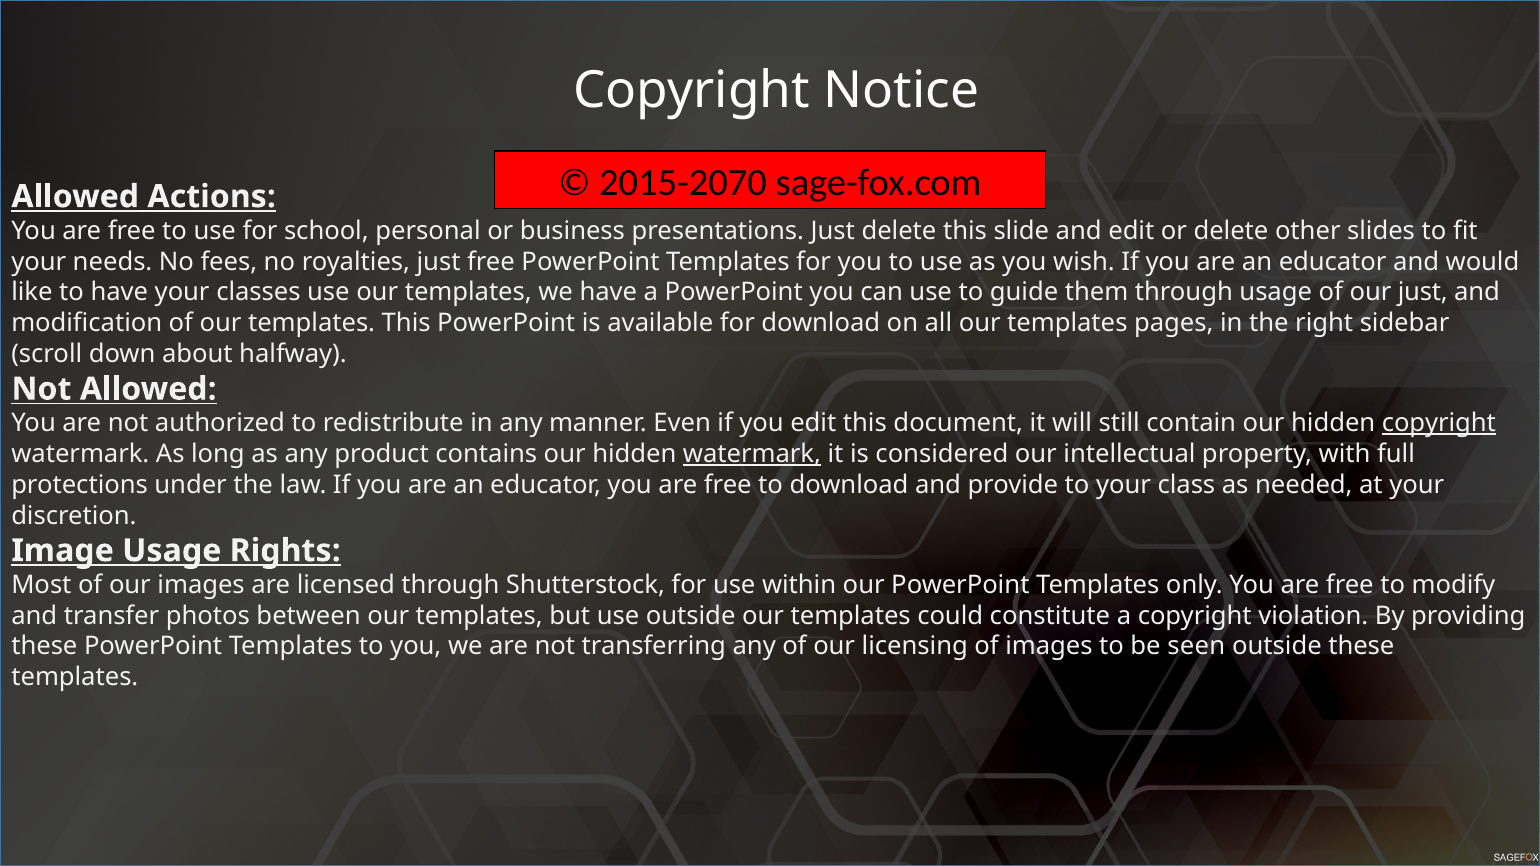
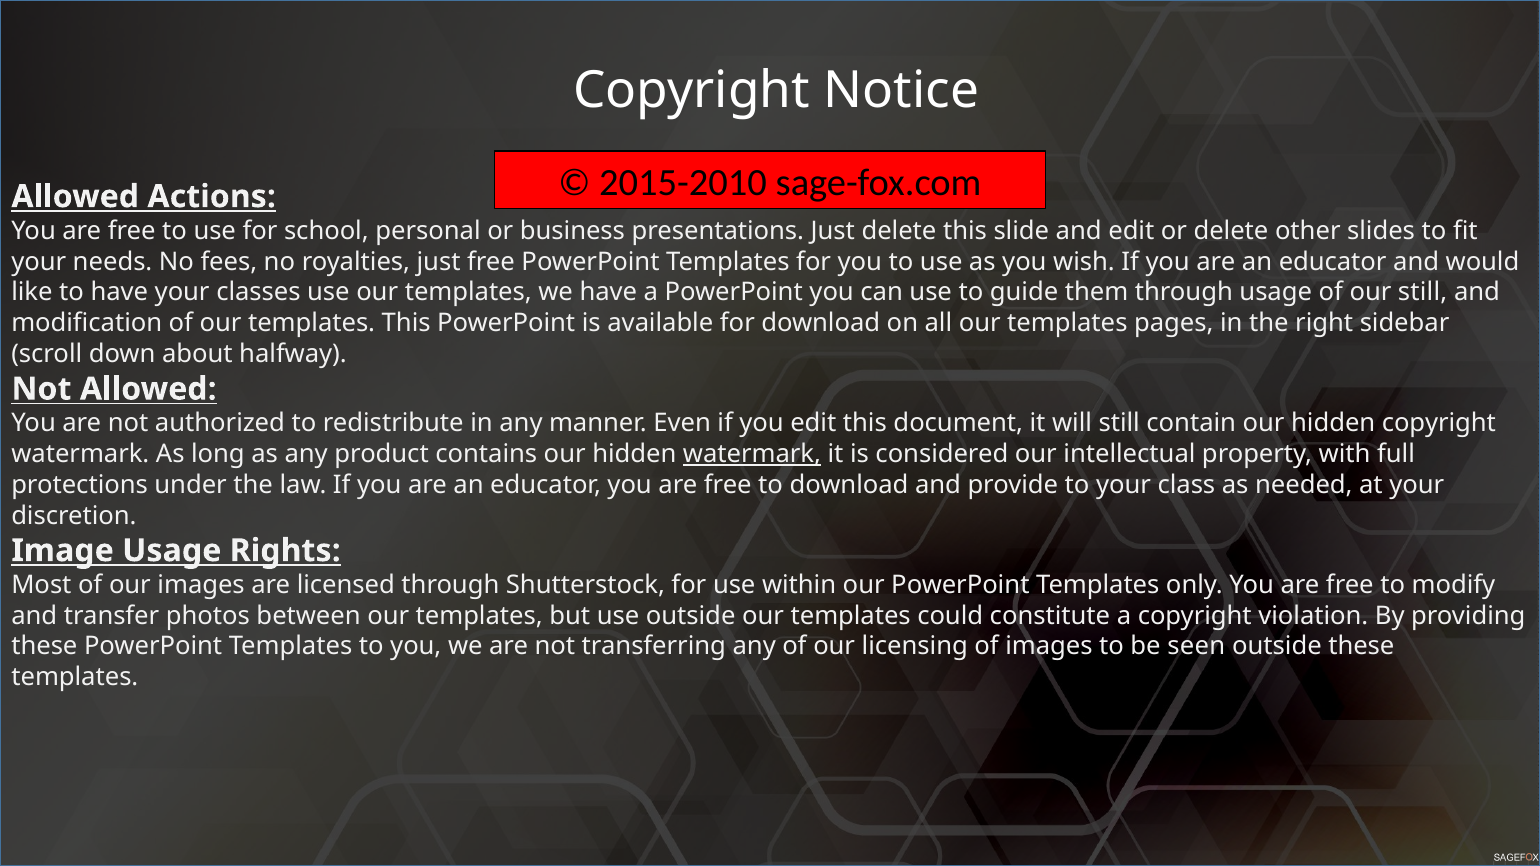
2015-2070: 2015-2070 -> 2015-2010
our just: just -> still
copyright at (1439, 423) underline: present -> none
